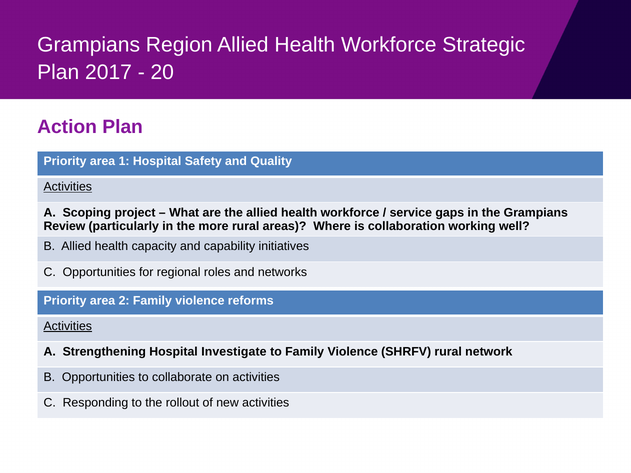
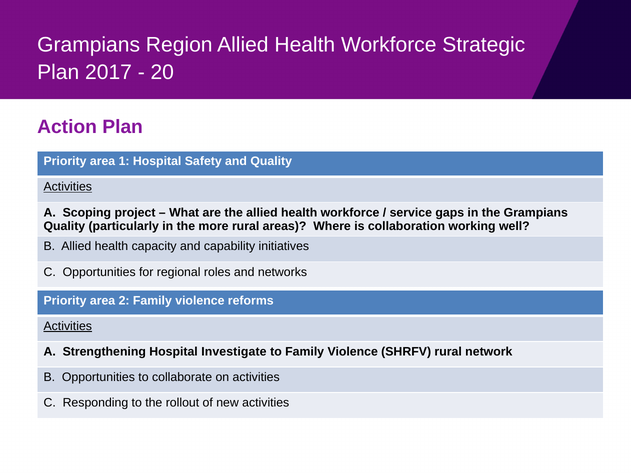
Review at (64, 226): Review -> Quality
